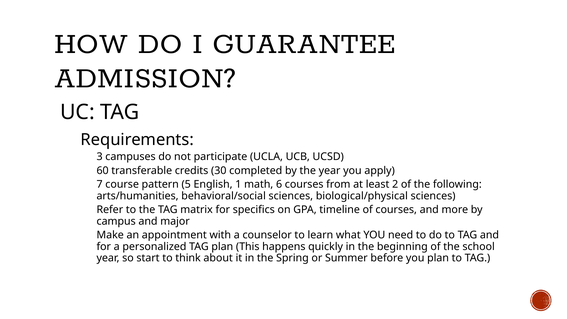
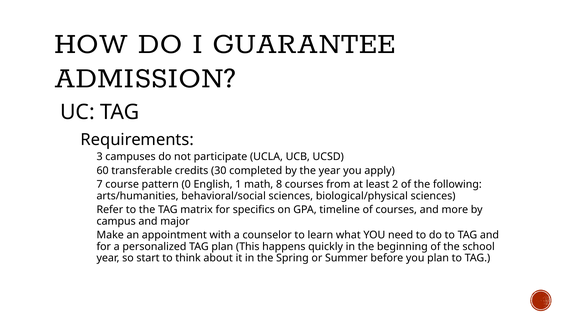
5: 5 -> 0
6: 6 -> 8
